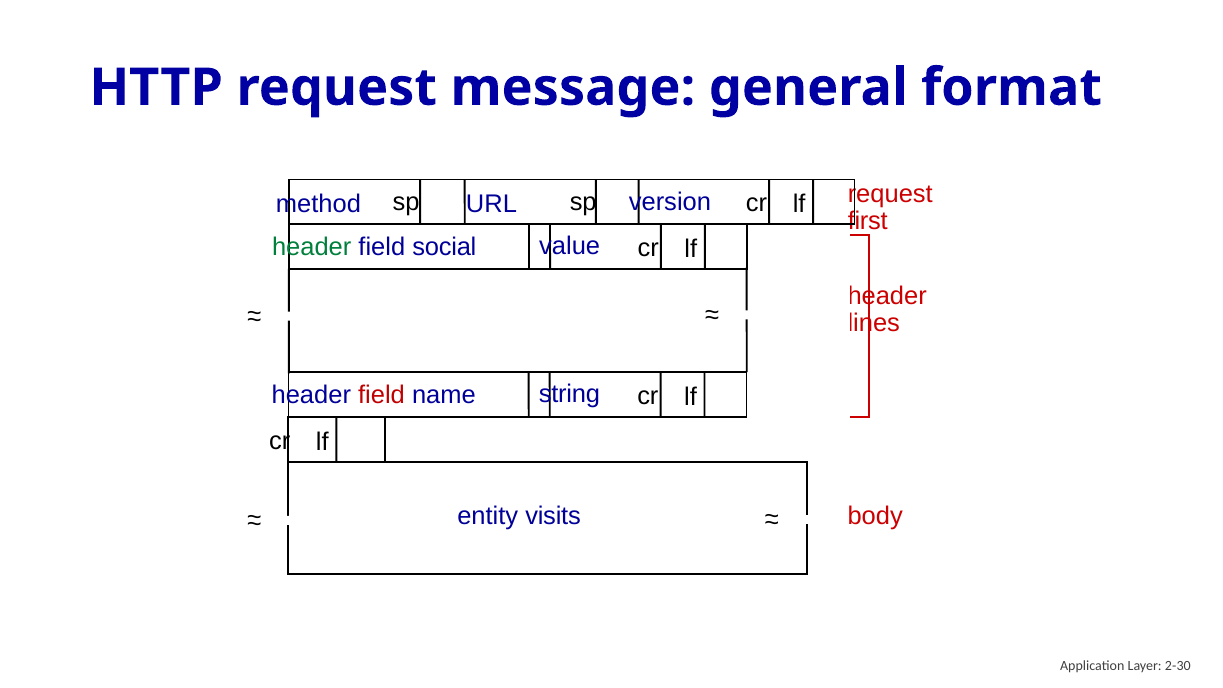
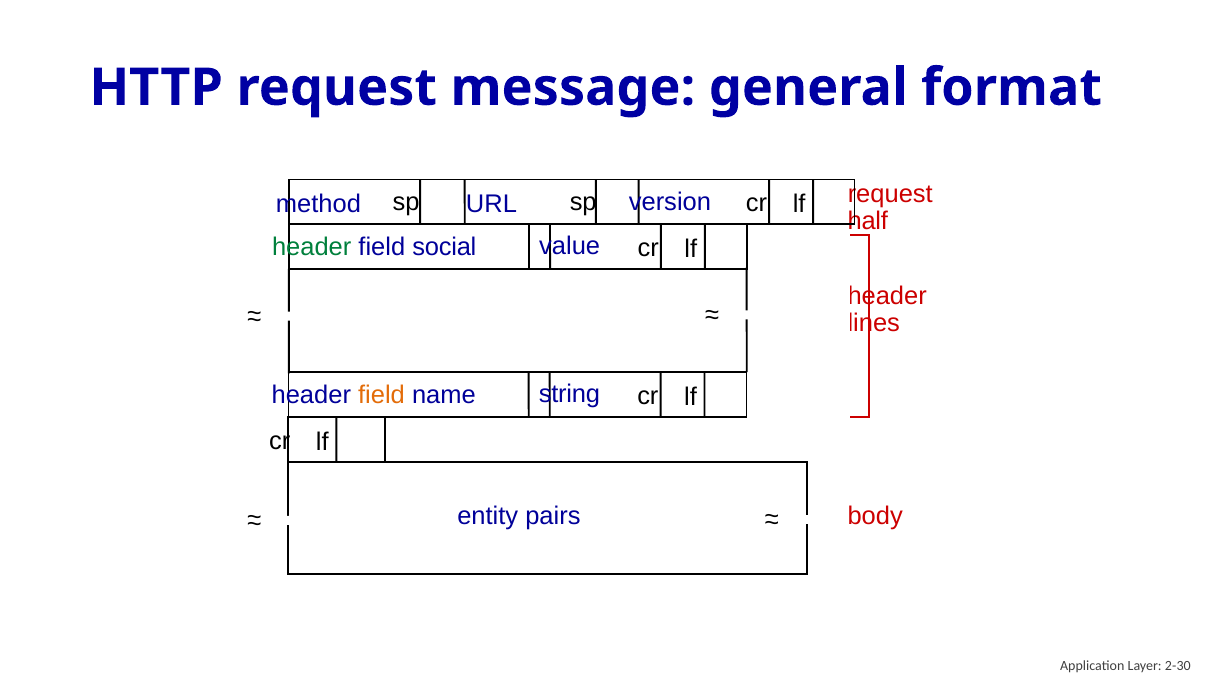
first: first -> half
field at (382, 395) colour: red -> orange
visits: visits -> pairs
